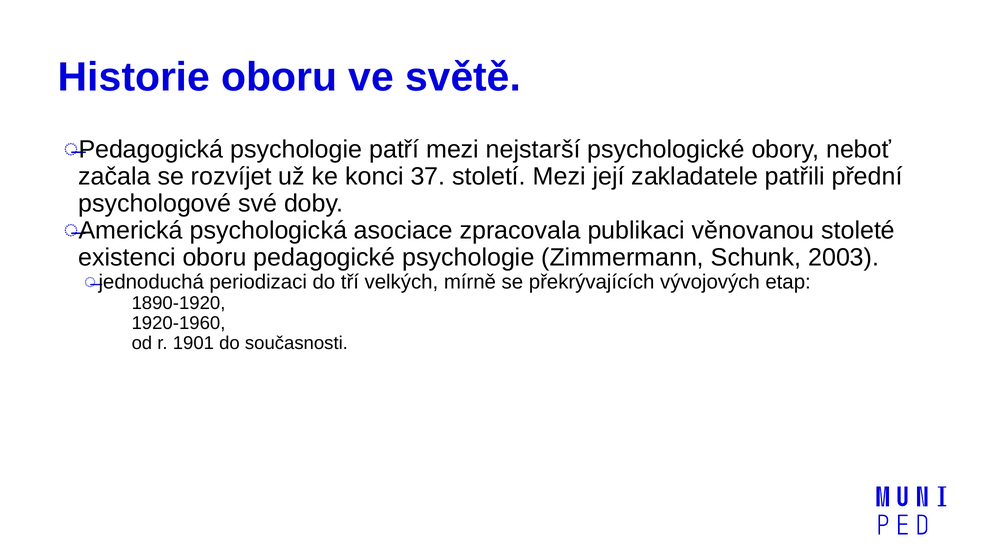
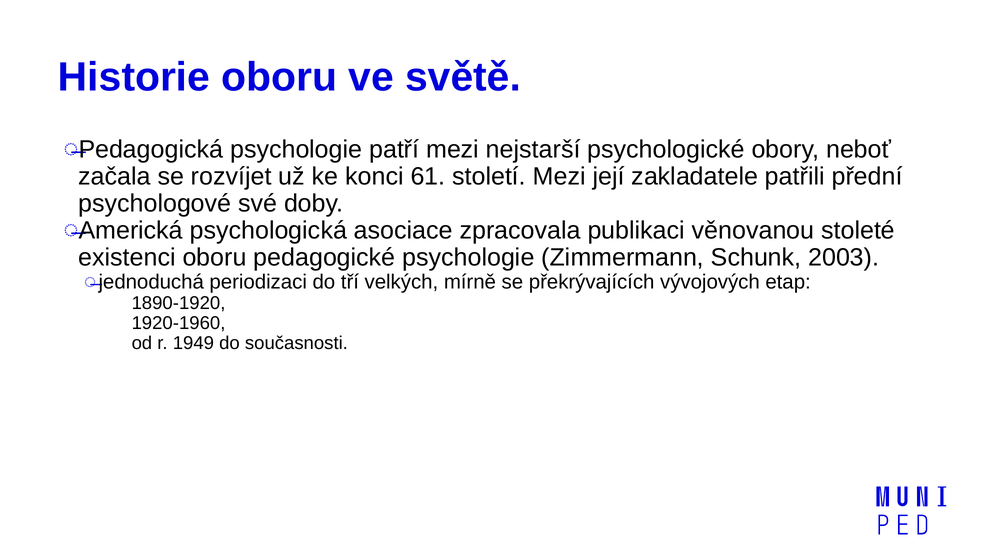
37: 37 -> 61
1901: 1901 -> 1949
